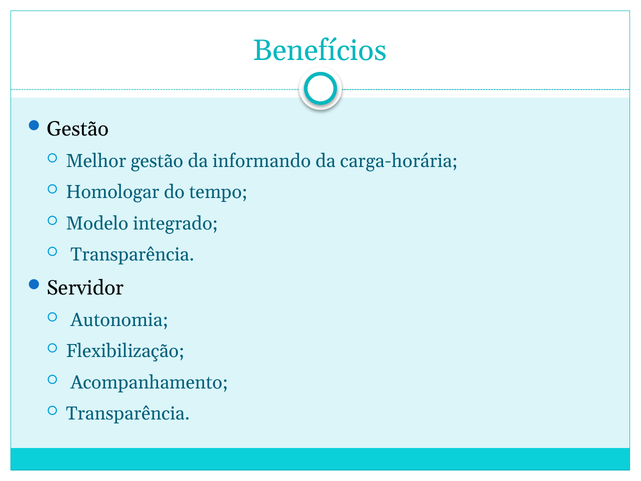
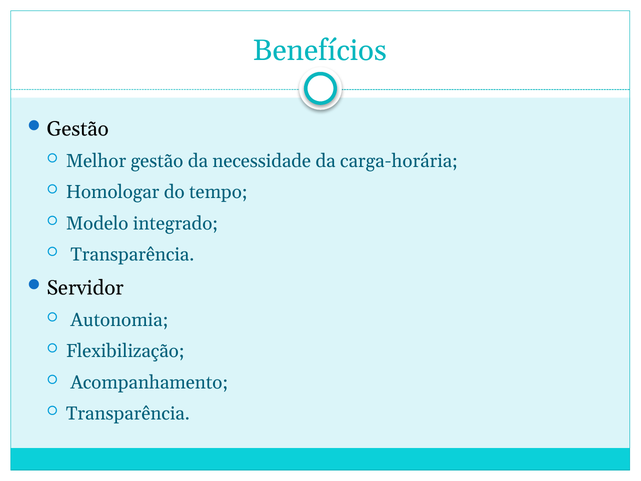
informando: informando -> necessidade
